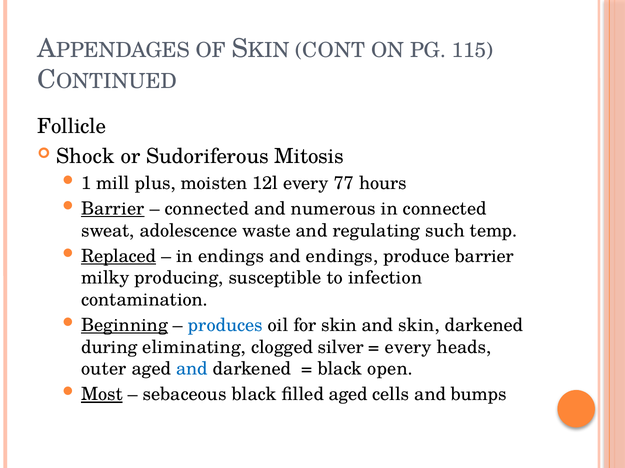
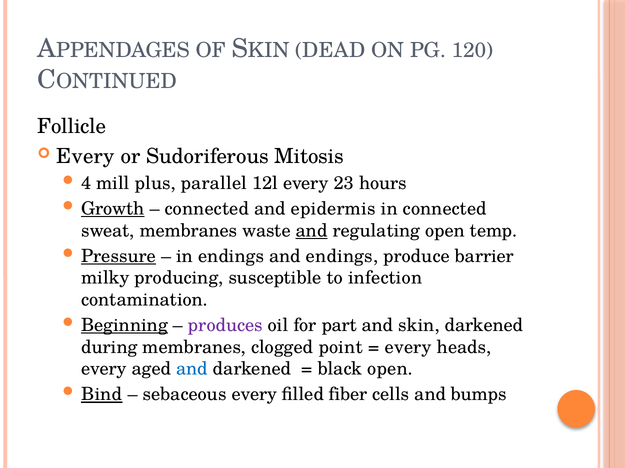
CONT: CONT -> DEAD
115: 115 -> 120
Shock at (85, 157): Shock -> Every
1: 1 -> 4
moisten: moisten -> parallel
77: 77 -> 23
Barrier at (113, 209): Barrier -> Growth
numerous: numerous -> epidermis
sweat adolescence: adolescence -> membranes
and at (312, 231) underline: none -> present
regulating such: such -> open
Replaced: Replaced -> Pressure
produces colour: blue -> purple
for skin: skin -> part
during eliminating: eliminating -> membranes
silver: silver -> point
outer at (104, 369): outer -> every
Most: Most -> Bind
sebaceous black: black -> every
filled aged: aged -> fiber
